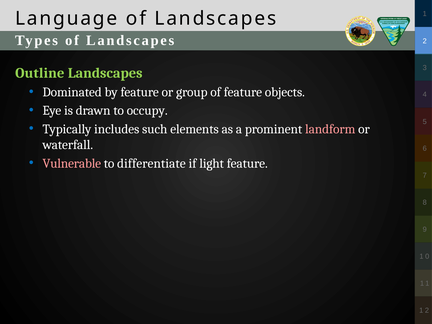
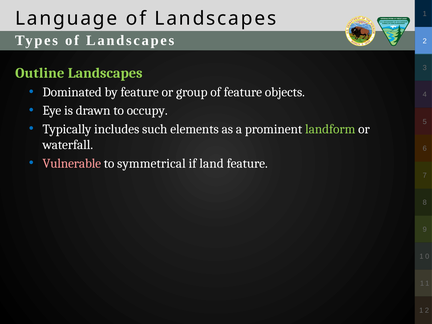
landform colour: pink -> light green
differentiate: differentiate -> symmetrical
light: light -> land
